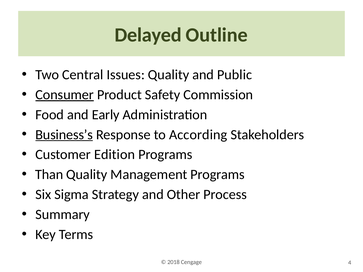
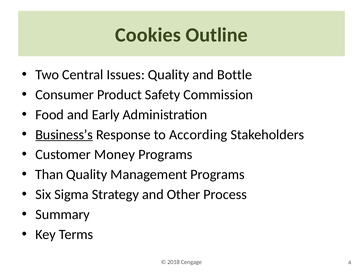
Delayed: Delayed -> Cookies
Public: Public -> Bottle
Consumer underline: present -> none
Edition: Edition -> Money
